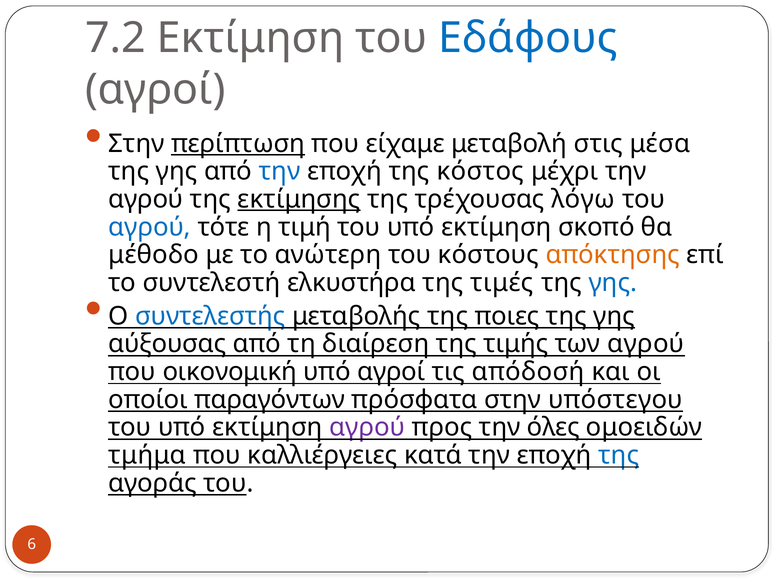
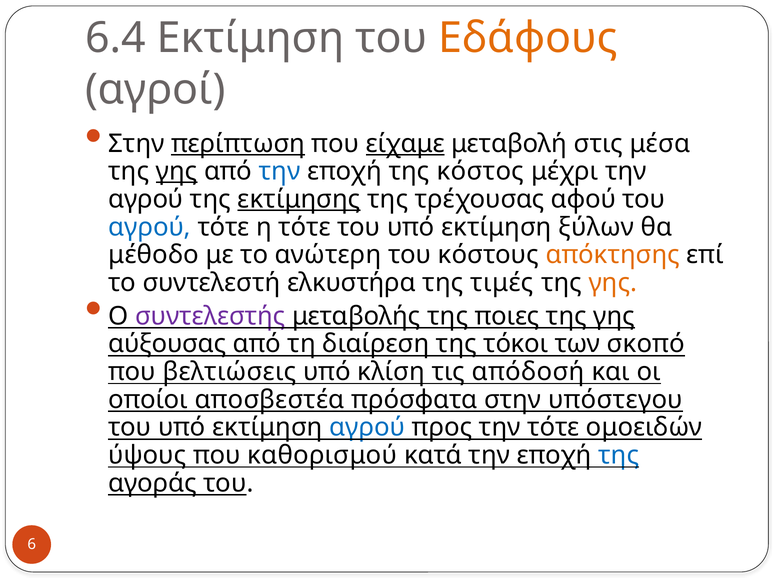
7.2: 7.2 -> 6.4
Εδάφους colour: blue -> orange
είχαμε underline: none -> present
γης at (177, 172) underline: none -> present
λόγω: λόγω -> αφού
η τιμή: τιμή -> τότε
σκοπό: σκοπό -> ξύλων
γης at (613, 283) colour: blue -> orange
συντελεστής colour: blue -> purple
τιμής: τιμής -> τόκοι
των αγρού: αγρού -> σκοπό
οικονομική: οικονομική -> βελτιώσεις
υπό αγροί: αγροί -> κλίση
παραγόντων: παραγόντων -> αποσβεστέα
αγρού at (367, 428) colour: purple -> blue
την όλες: όλες -> τότε
τμήμα: τμήμα -> ύψους
καλλιέργειες: καλλιέργειες -> καθορισμού
